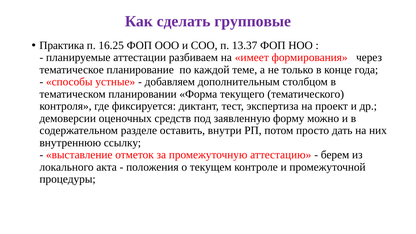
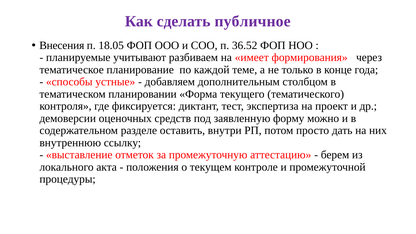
групповые: групповые -> публичное
Практика: Практика -> Внесения
16.25: 16.25 -> 18.05
13.37: 13.37 -> 36.52
аттестации: аттестации -> учитывают
